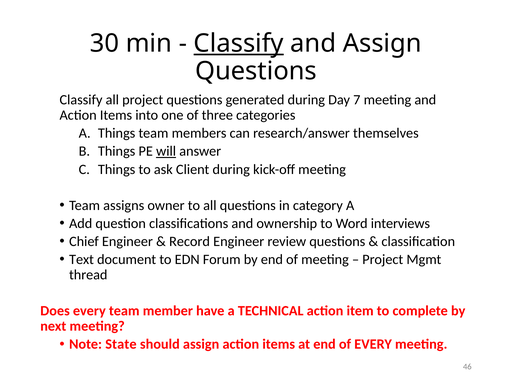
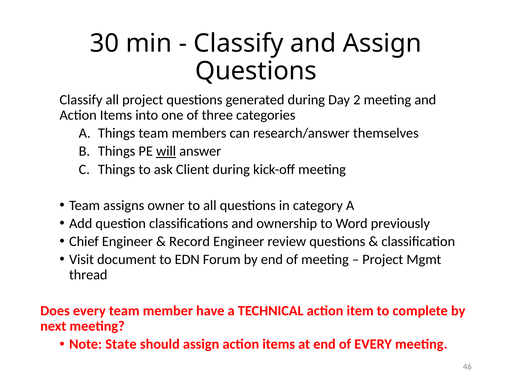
Classify at (239, 44) underline: present -> none
7: 7 -> 2
interviews: interviews -> previously
Text: Text -> Visit
